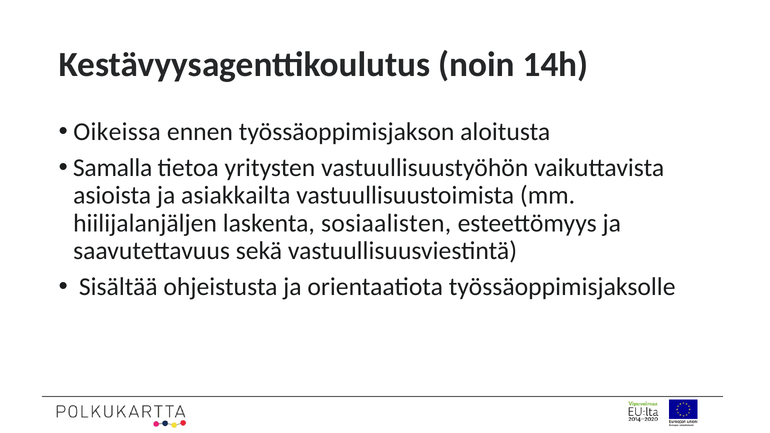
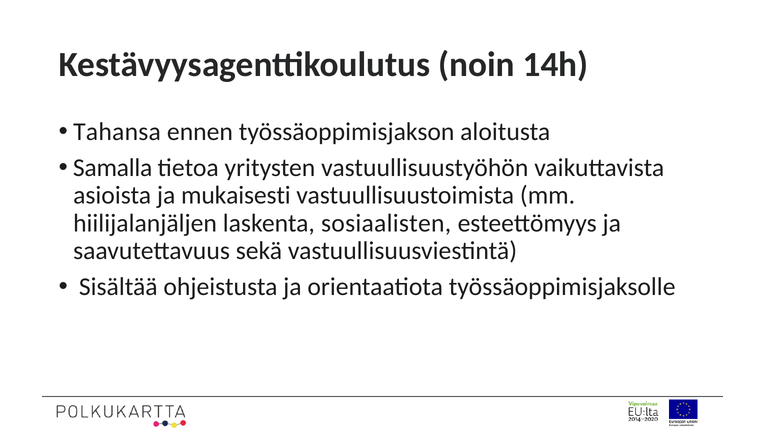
Oikeissa: Oikeissa -> Tahansa
asiakkailta: asiakkailta -> mukaisesti
